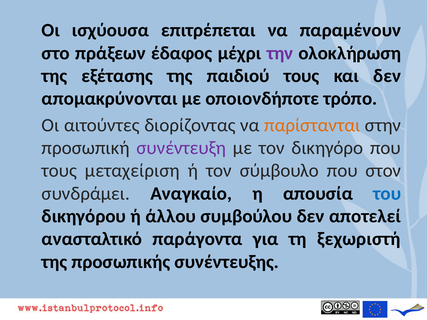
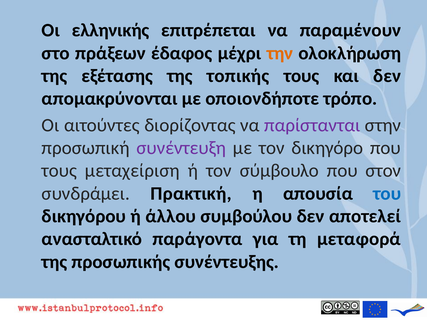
ισχύουσα: ισχύουσα -> ελληνικής
την colour: purple -> orange
παιδιού: παιδιού -> τοπικής
παρίστανται colour: orange -> purple
Αναγκαίο: Αναγκαίο -> Πρακτική
ξεχωριστή: ξεχωριστή -> μεταφορά
